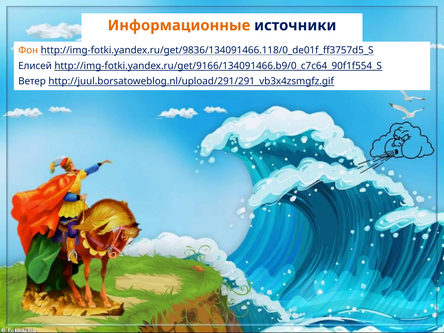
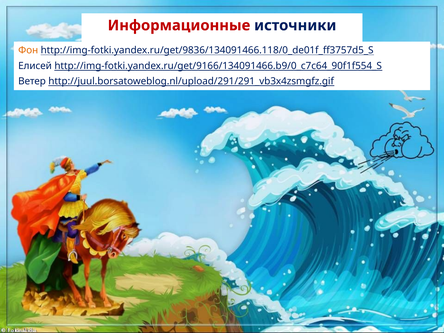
Информационные colour: orange -> red
